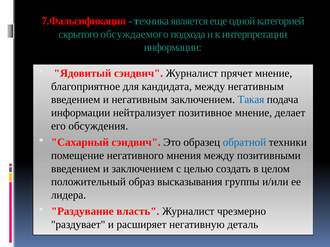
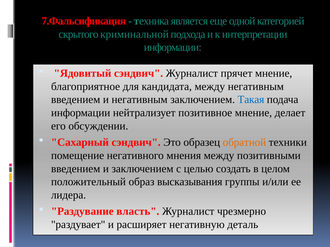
обсуждаемого: обсуждаемого -> криминальной
обсуждения: обсуждения -> обсуждении
обратной colour: blue -> orange
